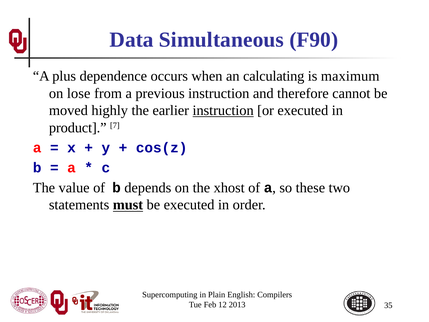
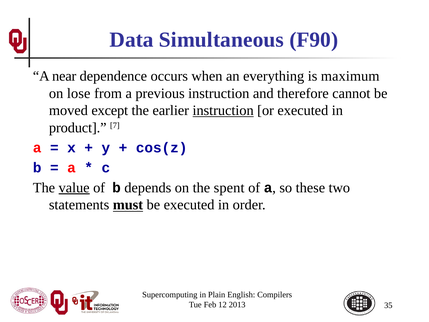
plus: plus -> near
calculating: calculating -> everything
highly: highly -> except
value underline: none -> present
xhost: xhost -> spent
